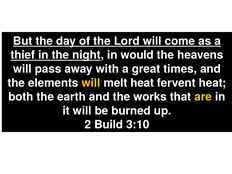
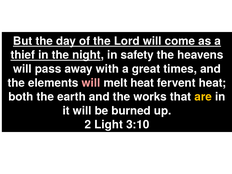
would: would -> safety
will at (91, 83) colour: yellow -> pink
Build: Build -> Light
